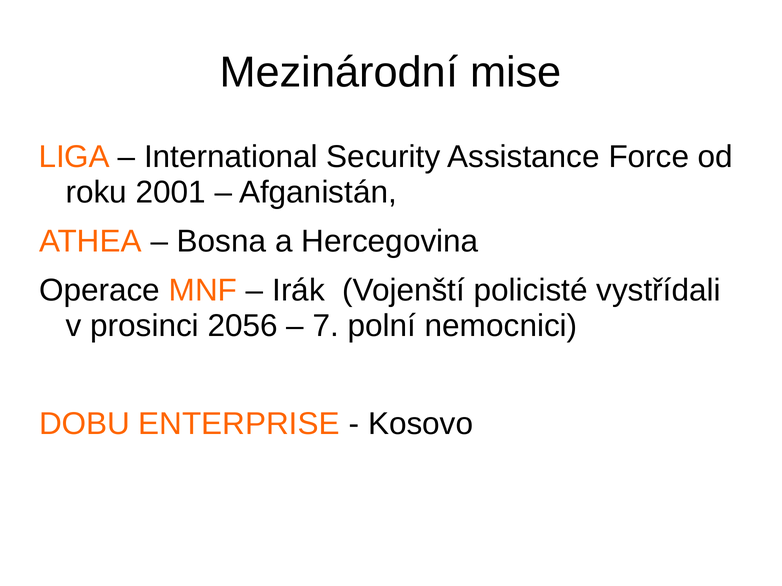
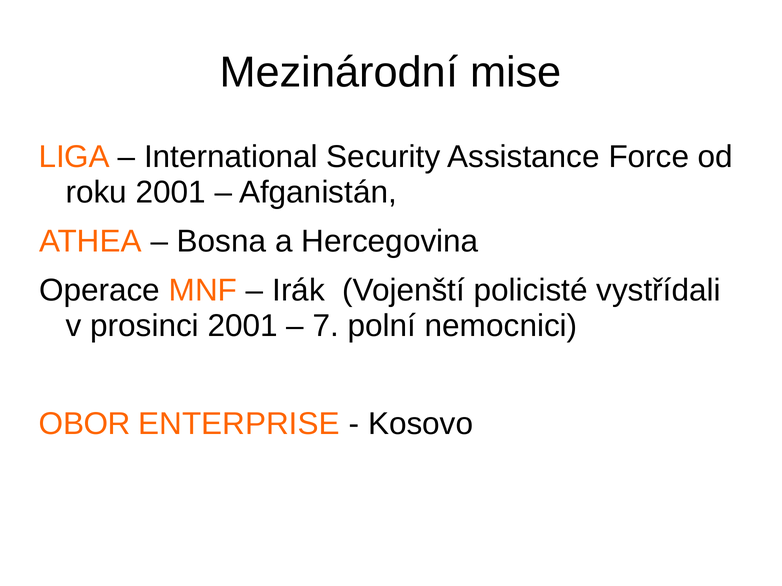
prosinci 2056: 2056 -> 2001
DOBU: DOBU -> OBOR
